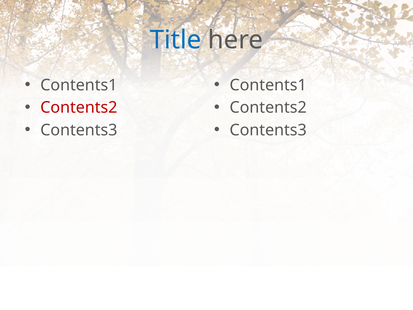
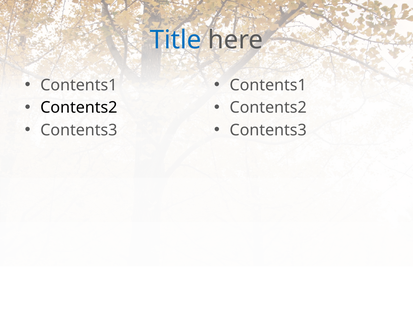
Contents2 at (79, 108) colour: red -> black
